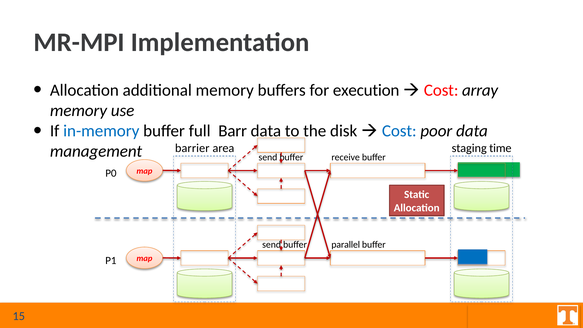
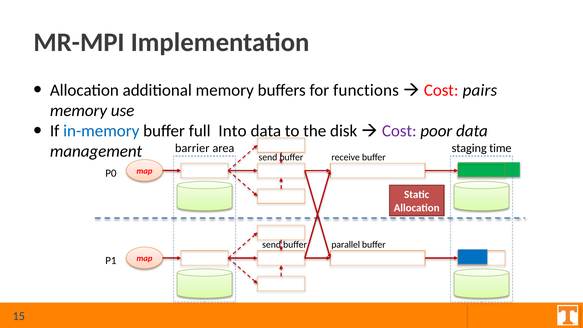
execution: execution -> functions
array: array -> pairs
Barr: Barr -> Into
Cost at (399, 131) colour: blue -> purple
